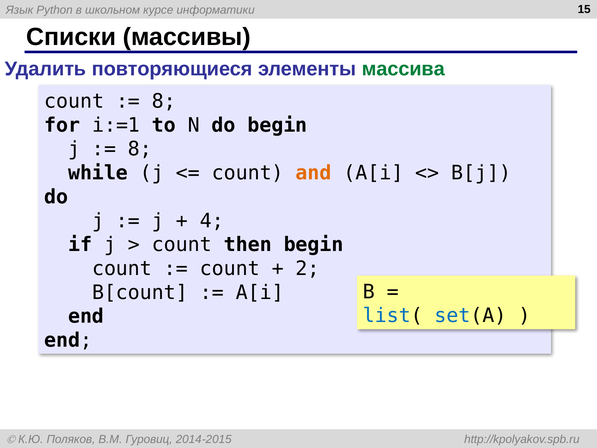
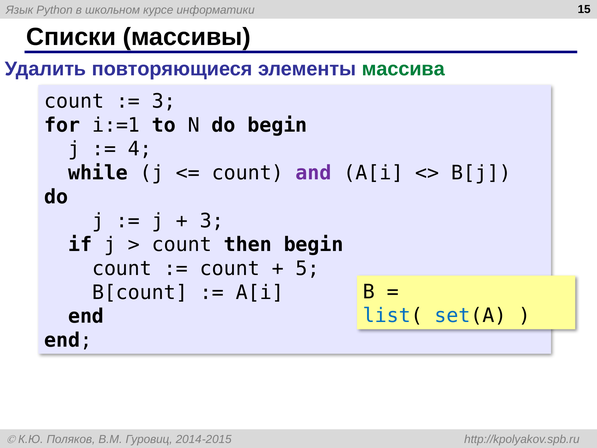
8 at (164, 101): 8 -> 3
8 at (140, 149): 8 -> 4
and colour: orange -> purple
4 at (212, 221): 4 -> 3
2: 2 -> 5
